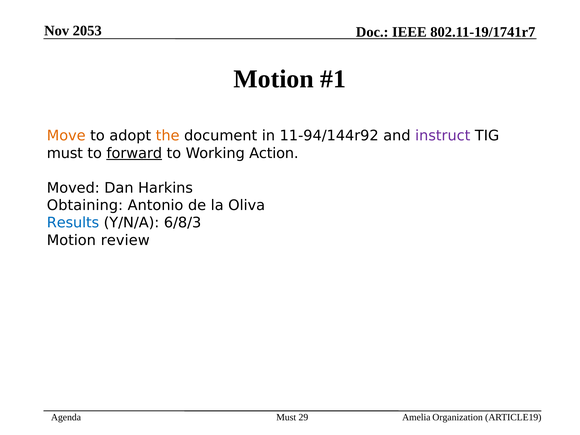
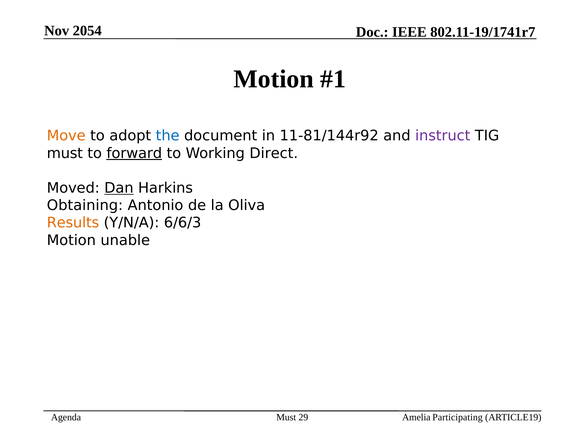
2053: 2053 -> 2054
the colour: orange -> blue
11-94/144r92: 11-94/144r92 -> 11-81/144r92
Action: Action -> Direct
Dan underline: none -> present
Results colour: blue -> orange
6/8/3: 6/8/3 -> 6/6/3
review: review -> unable
Organization: Organization -> Participating
